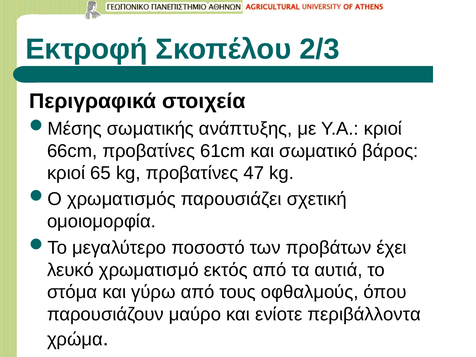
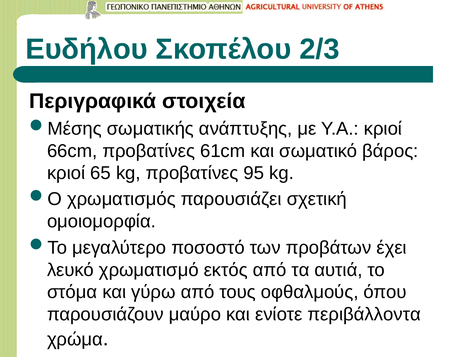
Εκτροφή: Εκτροφή -> Ευδήλου
47: 47 -> 95
